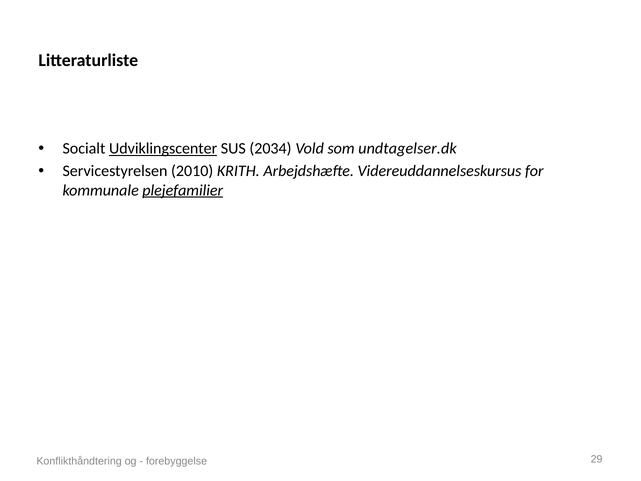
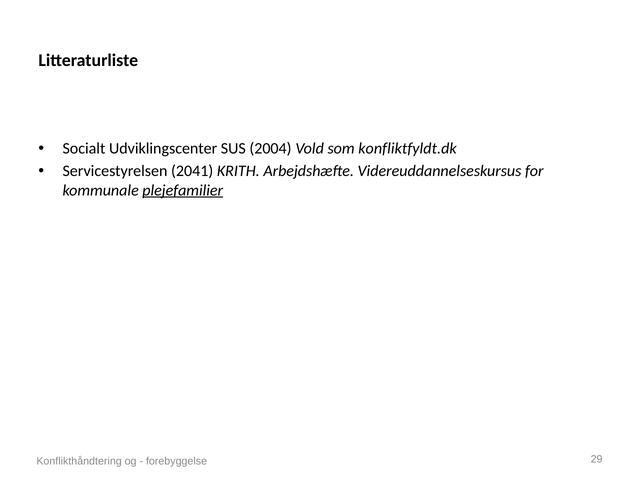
Udviklingscenter underline: present -> none
2034: 2034 -> 2004
undtagelser.dk: undtagelser.dk -> konfliktfyldt.dk
2010: 2010 -> 2041
